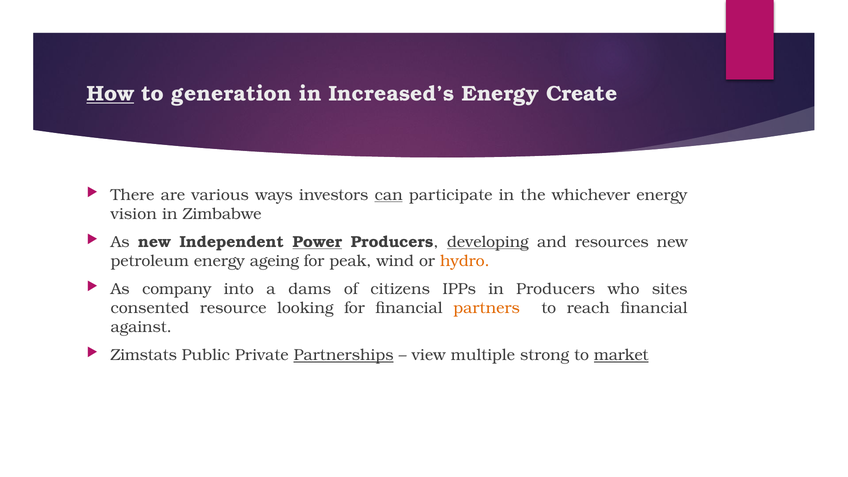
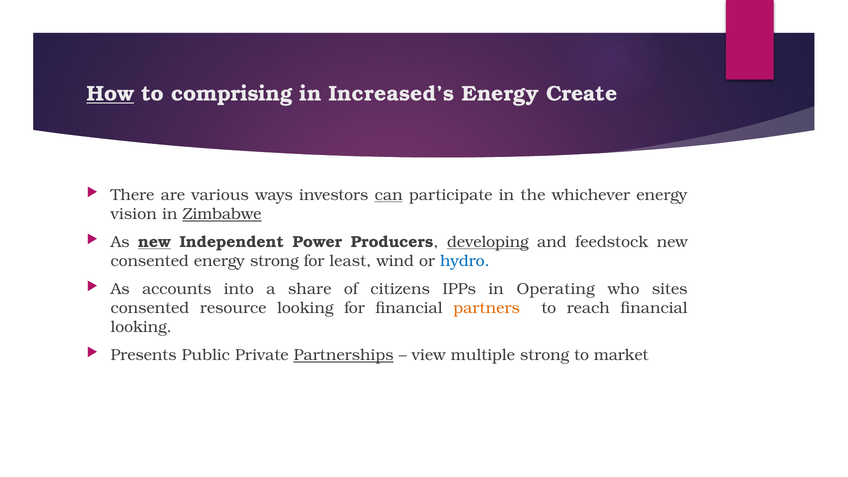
generation: generation -> comprising
Zimbabwe underline: none -> present
new at (154, 242) underline: none -> present
Power underline: present -> none
resources: resources -> feedstock
petroleum at (150, 261): petroleum -> consented
energy ageing: ageing -> strong
peak: peak -> least
hydro colour: orange -> blue
company: company -> accounts
dams: dams -> share
in Producers: Producers -> Operating
against at (141, 327): against -> looking
Zimstats: Zimstats -> Presents
market underline: present -> none
